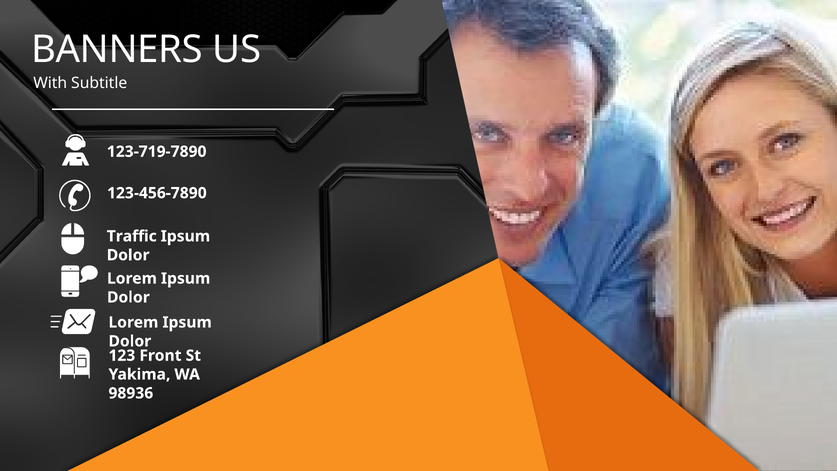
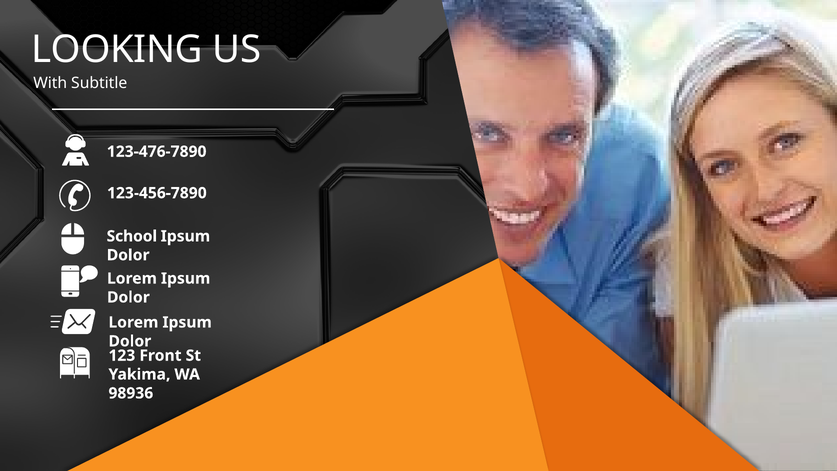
BANNERS: BANNERS -> LOOKING
123-719-7890: 123-719-7890 -> 123-476-7890
Traffic: Traffic -> School
